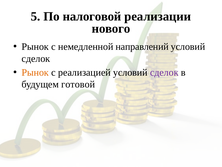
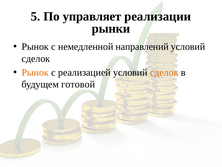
налоговой: налоговой -> управляет
нового: нового -> рынки
сделок at (164, 72) colour: purple -> orange
